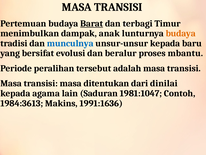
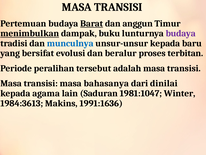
terbagi: terbagi -> anggun
menimbulkan underline: none -> present
anak: anak -> buku
budaya at (181, 33) colour: orange -> purple
mbantu: mbantu -> terbitan
ditentukan: ditentukan -> bahasanya
Contoh: Contoh -> Winter
